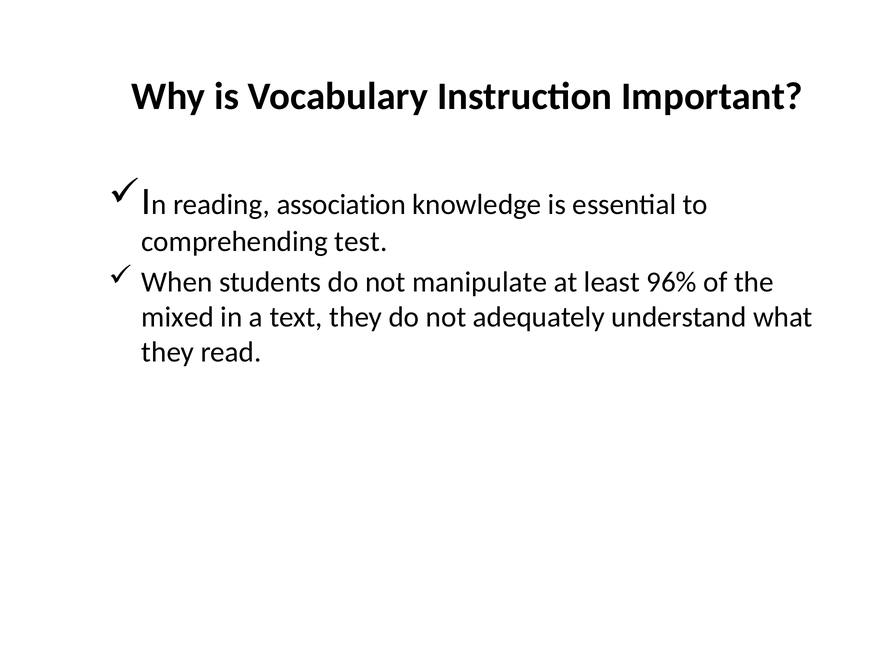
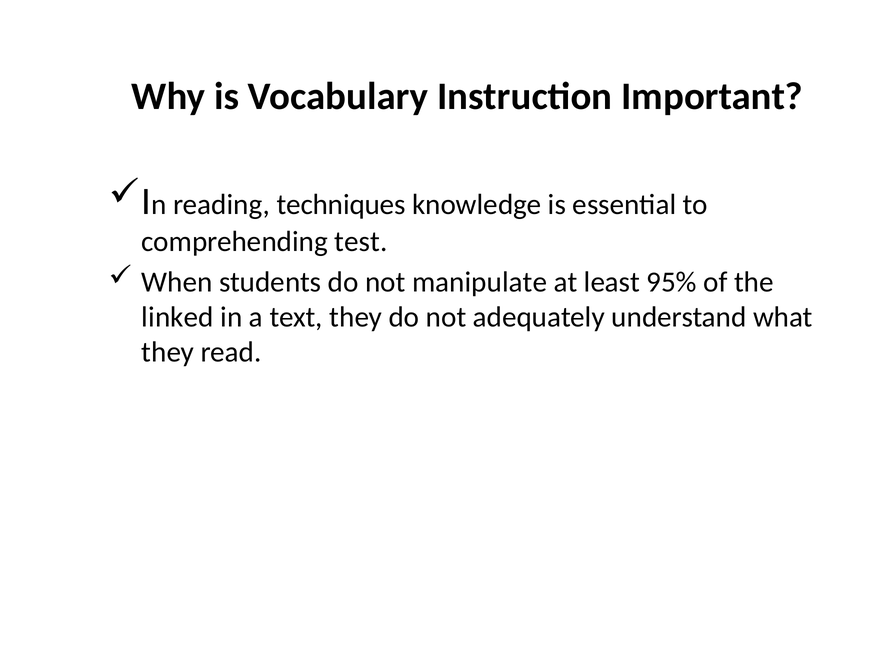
association: association -> techniques
96%: 96% -> 95%
mixed: mixed -> linked
